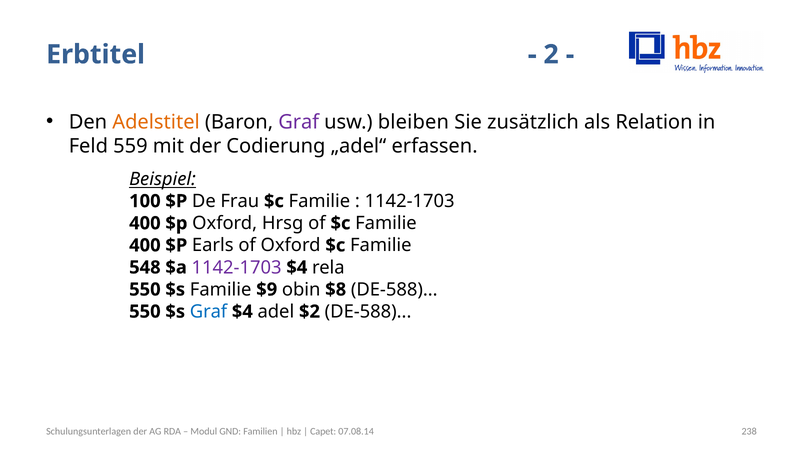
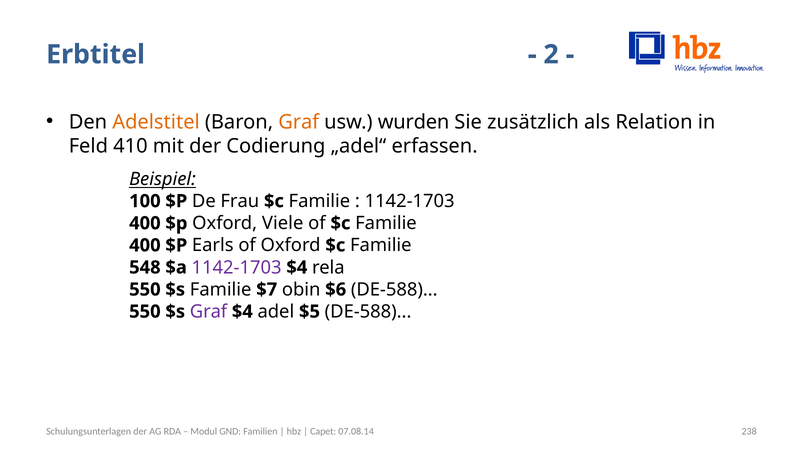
Graf at (299, 122) colour: purple -> orange
bleiben: bleiben -> wurden
559: 559 -> 410
Hrsg: Hrsg -> Viele
$9: $9 -> $7
$8: $8 -> $6
Graf at (209, 311) colour: blue -> purple
$2: $2 -> $5
